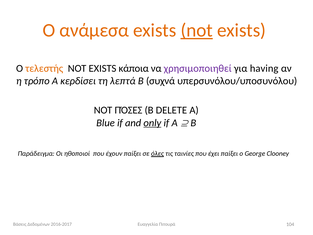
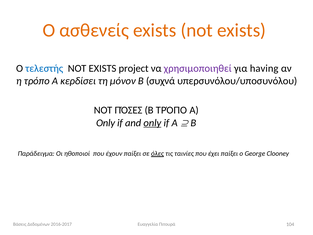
ανάμεσα: ανάμεσα -> ασθενείς
not at (197, 30) underline: present -> none
τελεστής colour: orange -> blue
κάποια: κάποια -> project
λεπτά: λεπτά -> μόνον
Β DELETE: DELETE -> ΤΡΌΠΟ
Blue at (106, 123): Blue -> Only
